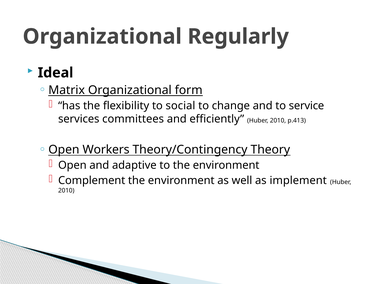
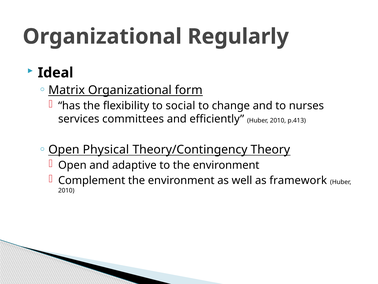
service: service -> nurses
Workers: Workers -> Physical
implement: implement -> framework
